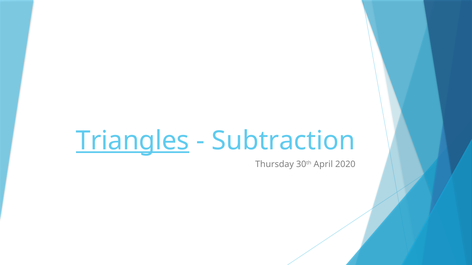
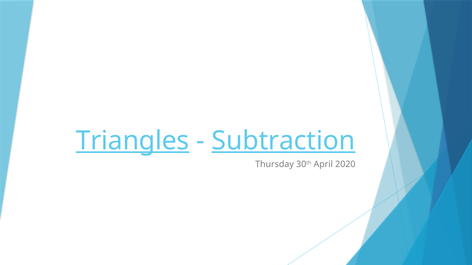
Subtraction underline: none -> present
